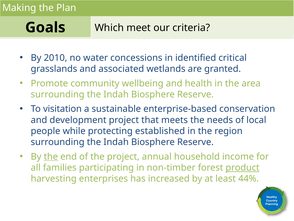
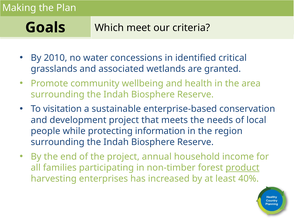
established: established -> information
the at (51, 156) underline: present -> none
44%: 44% -> 40%
